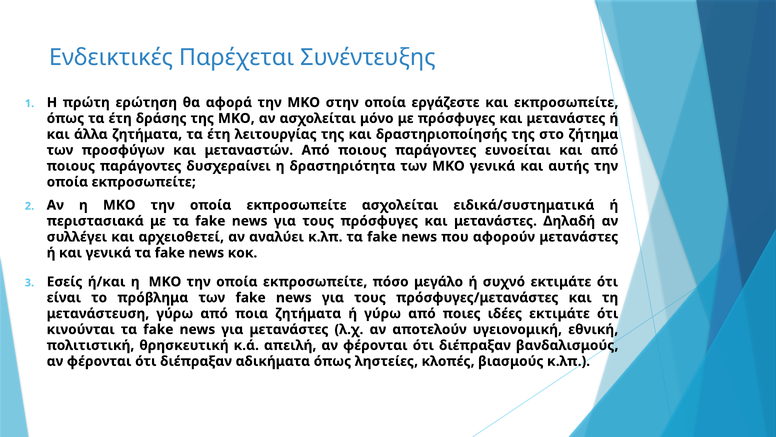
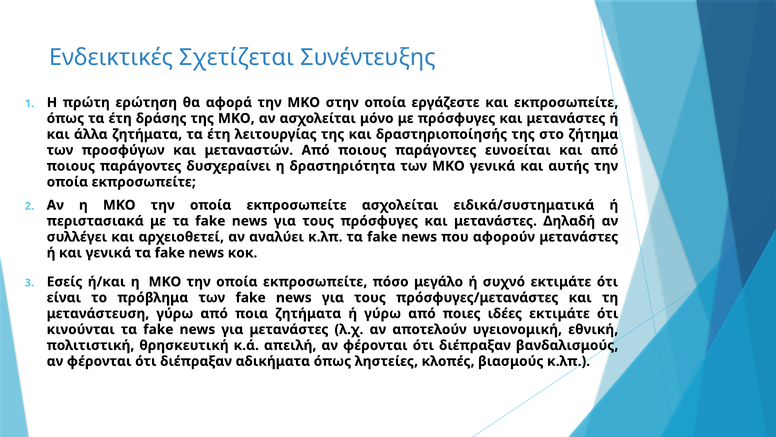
Παρέχεται: Παρέχεται -> Σχετίζεται
